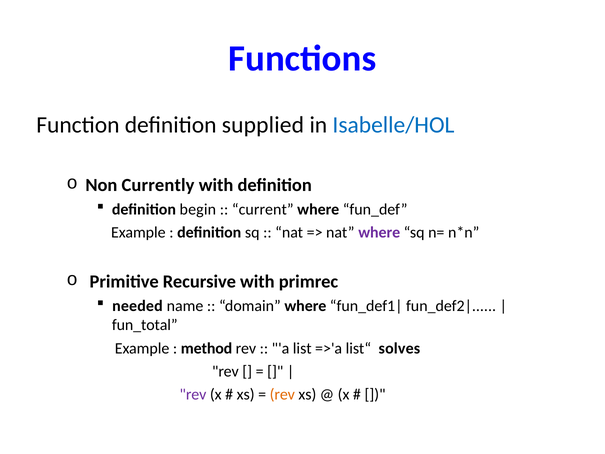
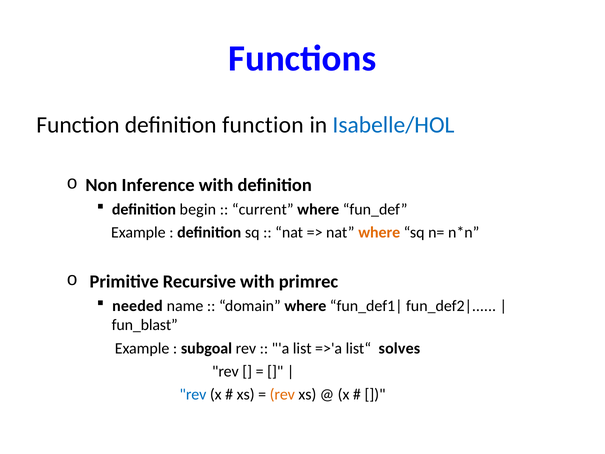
definition supplied: supplied -> function
Currently: Currently -> Inference
where at (379, 233) colour: purple -> orange
fun_total: fun_total -> fun_blast
method: method -> subgoal
rev at (193, 394) colour: purple -> blue
